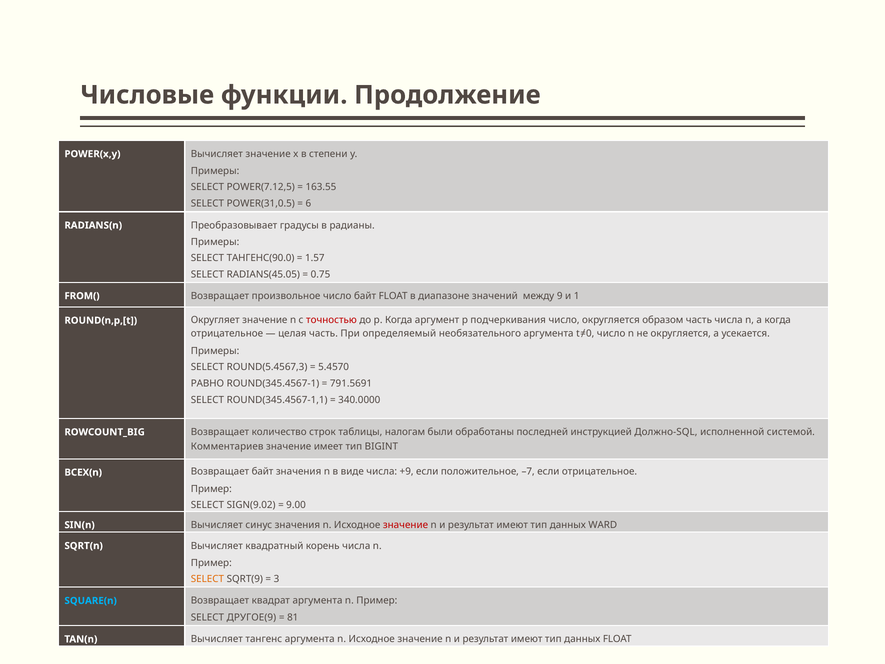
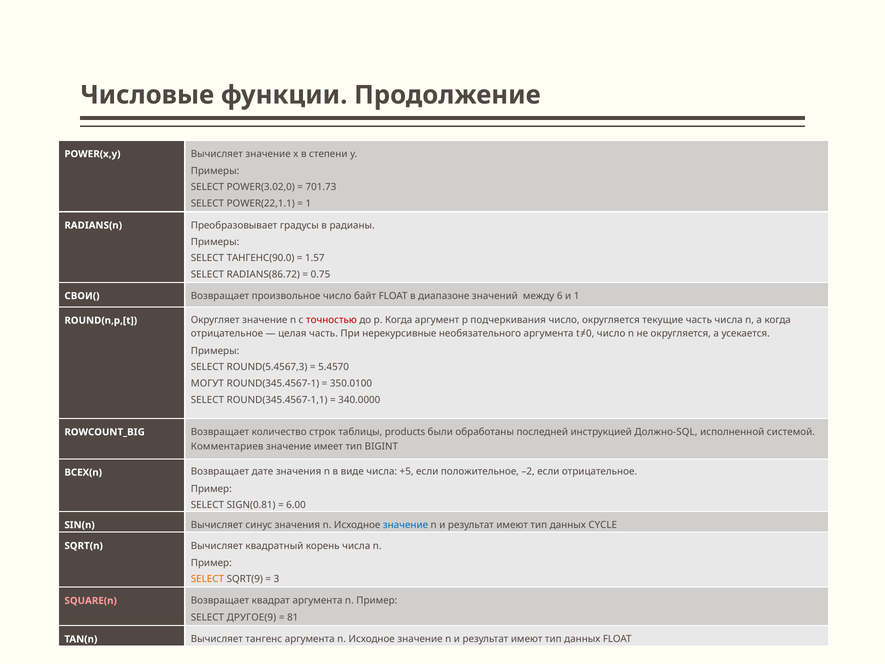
POWER(7.12,5: POWER(7.12,5 -> POWER(3.02,0
163.55: 163.55 -> 701.73
POWER(31,0.5: POWER(31,0.5 -> POWER(22,1.1
6 at (308, 204): 6 -> 1
RADIANS(45.05: RADIANS(45.05 -> RADIANS(86.72
FROM(: FROM( -> СВОИ(
9: 9 -> 6
образом: образом -> текущие
определяемый: определяемый -> нерекурсивные
РАВНО: РАВНО -> МОГУТ
791.5691: 791.5691 -> 350.0100
налогам: налогам -> products
Возвращает байт: байт -> дате
+9: +9 -> +5
–7: –7 -> –2
SIGN(9.02: SIGN(9.02 -> SIGN(0.81
9.00: 9.00 -> 6.00
значение at (405, 525) colour: red -> blue
WARD: WARD -> CYCLE
SQUARE(n colour: light blue -> pink
